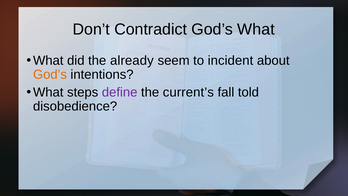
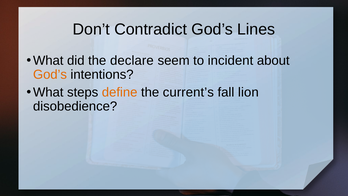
God’s What: What -> Lines
already: already -> declare
define colour: purple -> orange
told: told -> lion
